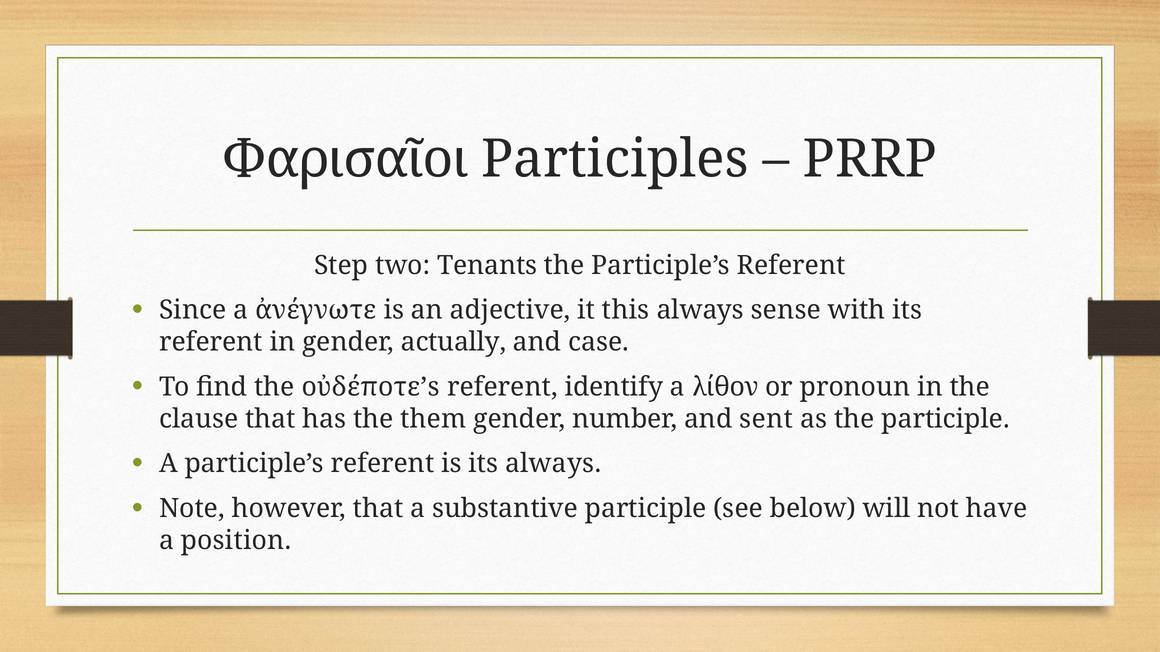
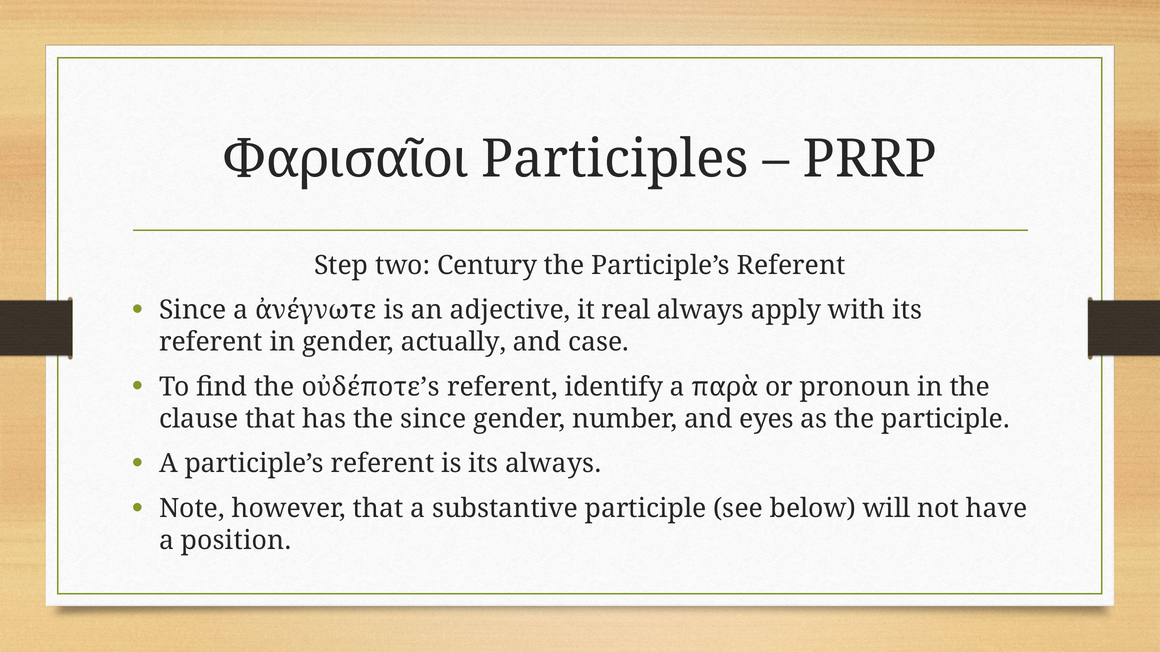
Tenants: Tenants -> Century
this: this -> real
sense: sense -> apply
λίθον: λίθον -> παρὰ
the them: them -> since
sent: sent -> eyes
